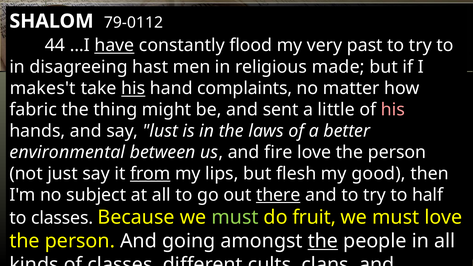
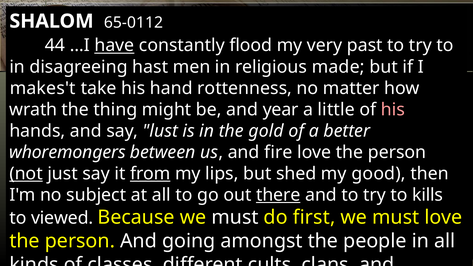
79-0112: 79-0112 -> 65-0112
his at (133, 88) underline: present -> none
complaints: complaints -> rottenness
fabric: fabric -> wrath
sent: sent -> year
laws: laws -> gold
environmental: environmental -> whoremongers
not underline: none -> present
flesh: flesh -> shed
half: half -> kills
to classes: classes -> viewed
must at (235, 217) colour: light green -> white
fruit: fruit -> first
the at (323, 241) underline: present -> none
